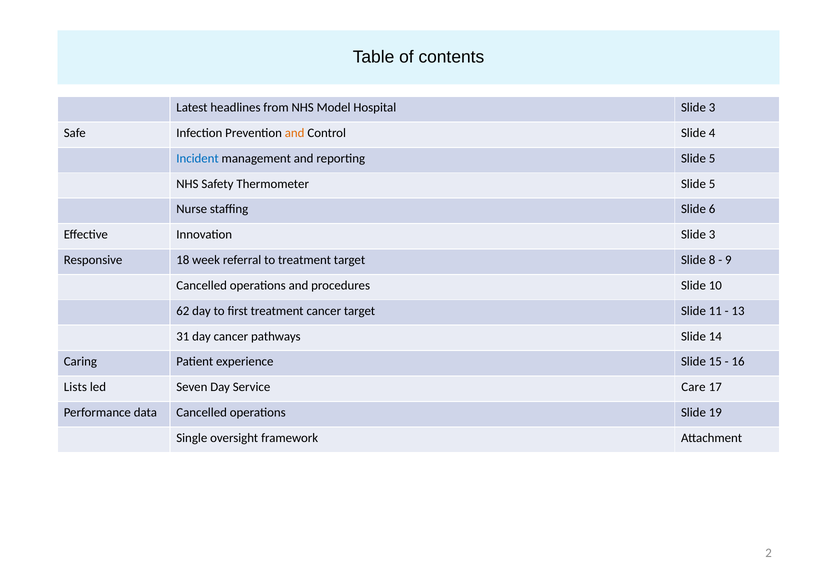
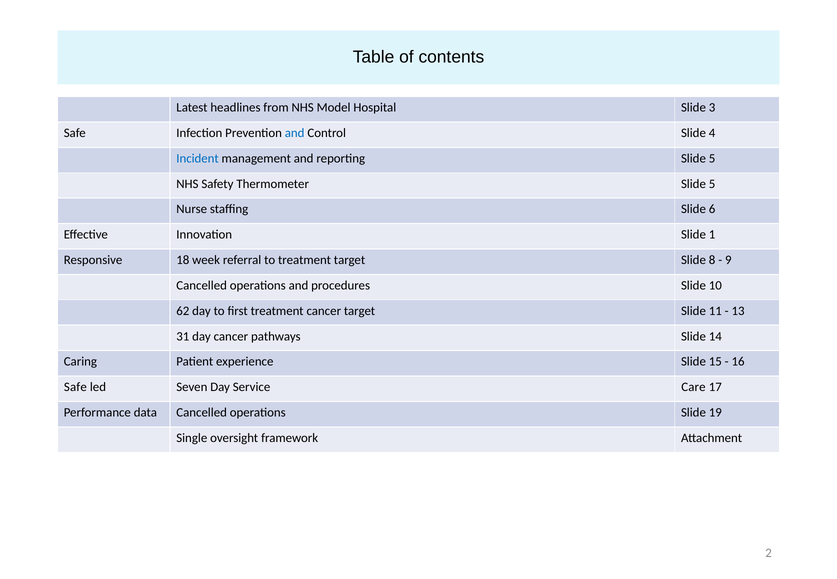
and at (295, 133) colour: orange -> blue
Innovation Slide 3: 3 -> 1
Lists at (75, 387): Lists -> Safe
